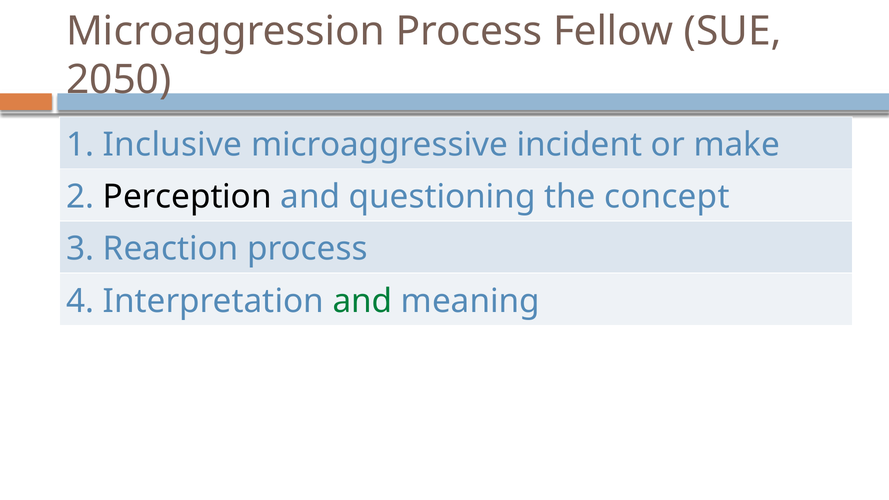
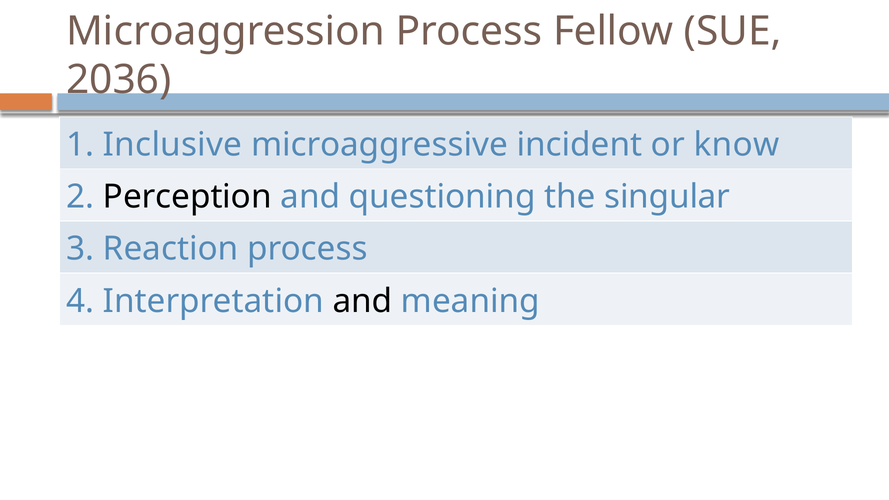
2050: 2050 -> 2036
make: make -> know
concept: concept -> singular
and at (362, 301) colour: green -> black
